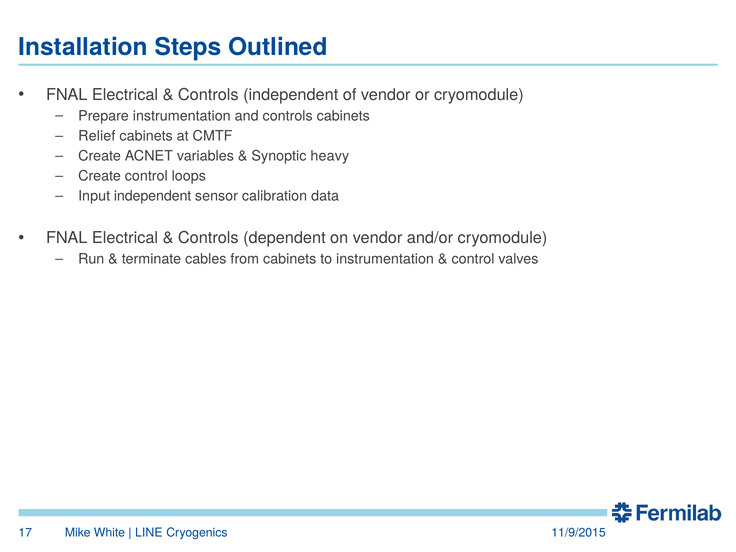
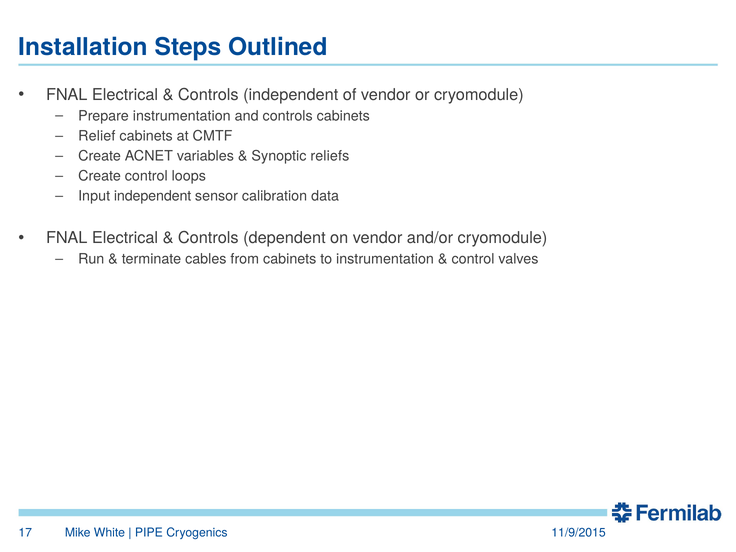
heavy: heavy -> reliefs
LINE: LINE -> PIPE
